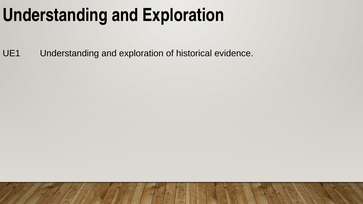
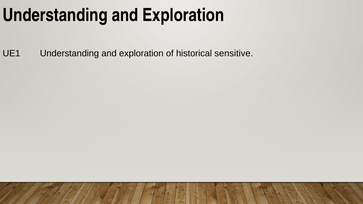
evidence: evidence -> sensitive
